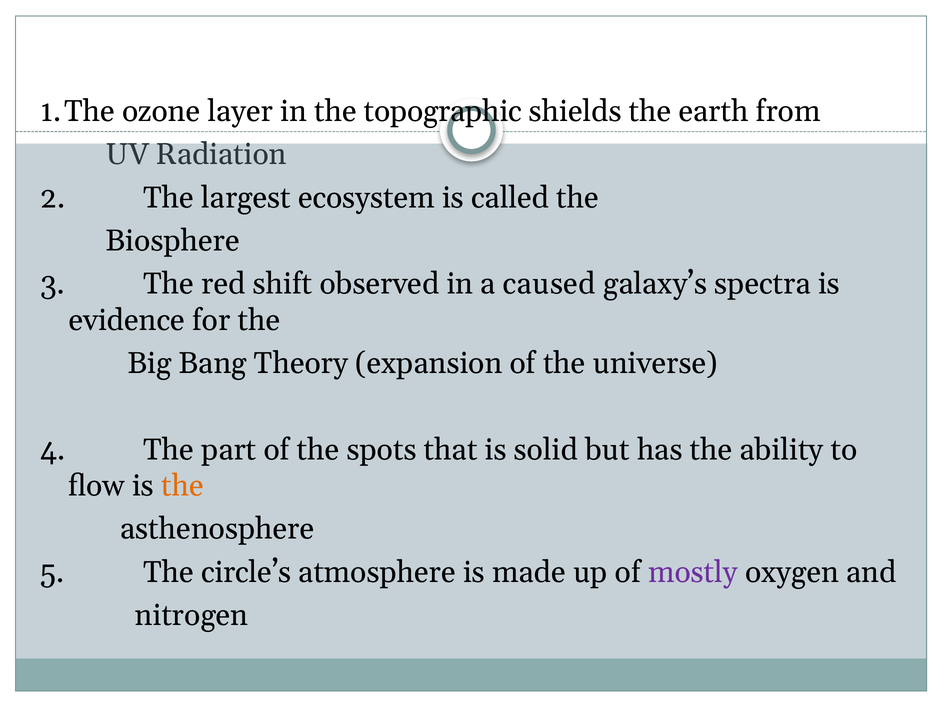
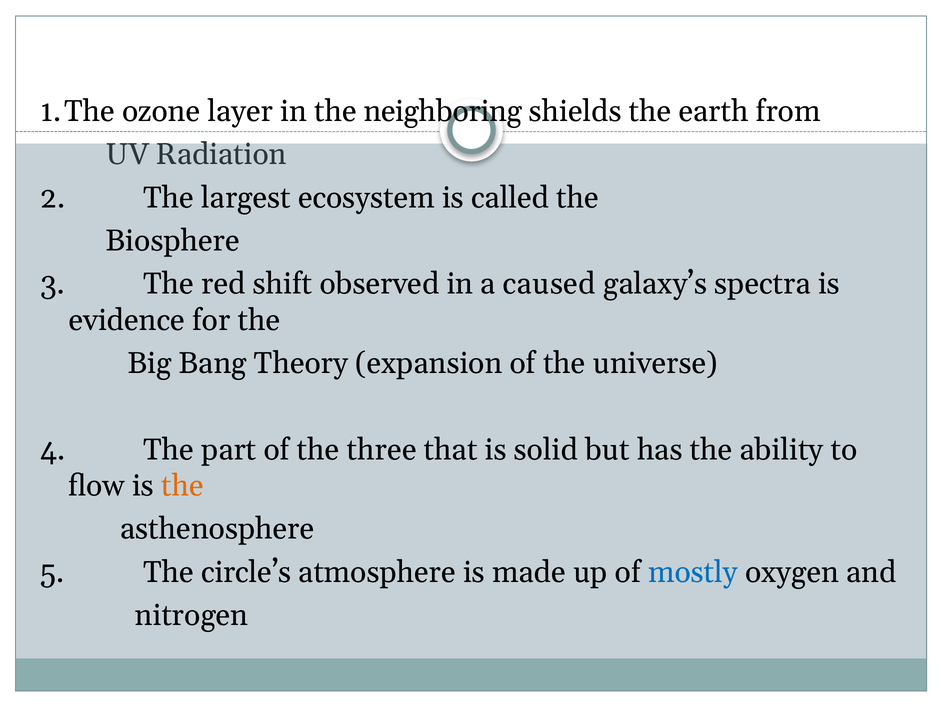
topographic: topographic -> neighboring
spots: spots -> three
mostly colour: purple -> blue
